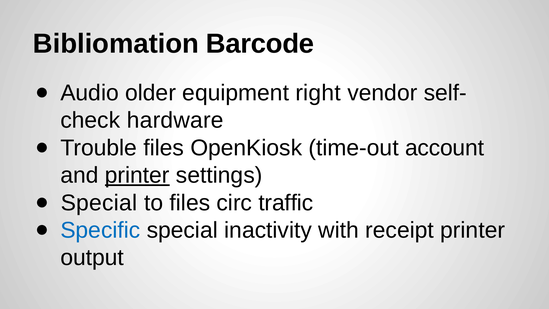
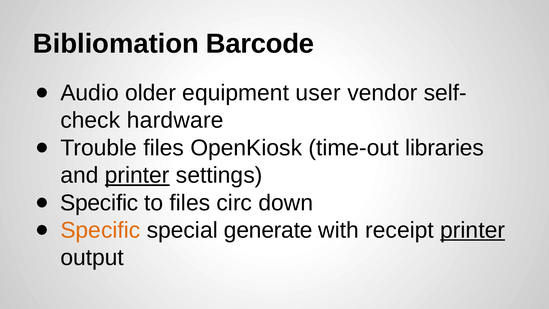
right: right -> user
account: account -> libraries
Special at (99, 203): Special -> Specific
traffic: traffic -> down
Specific at (100, 230) colour: blue -> orange
inactivity: inactivity -> generate
printer at (473, 230) underline: none -> present
